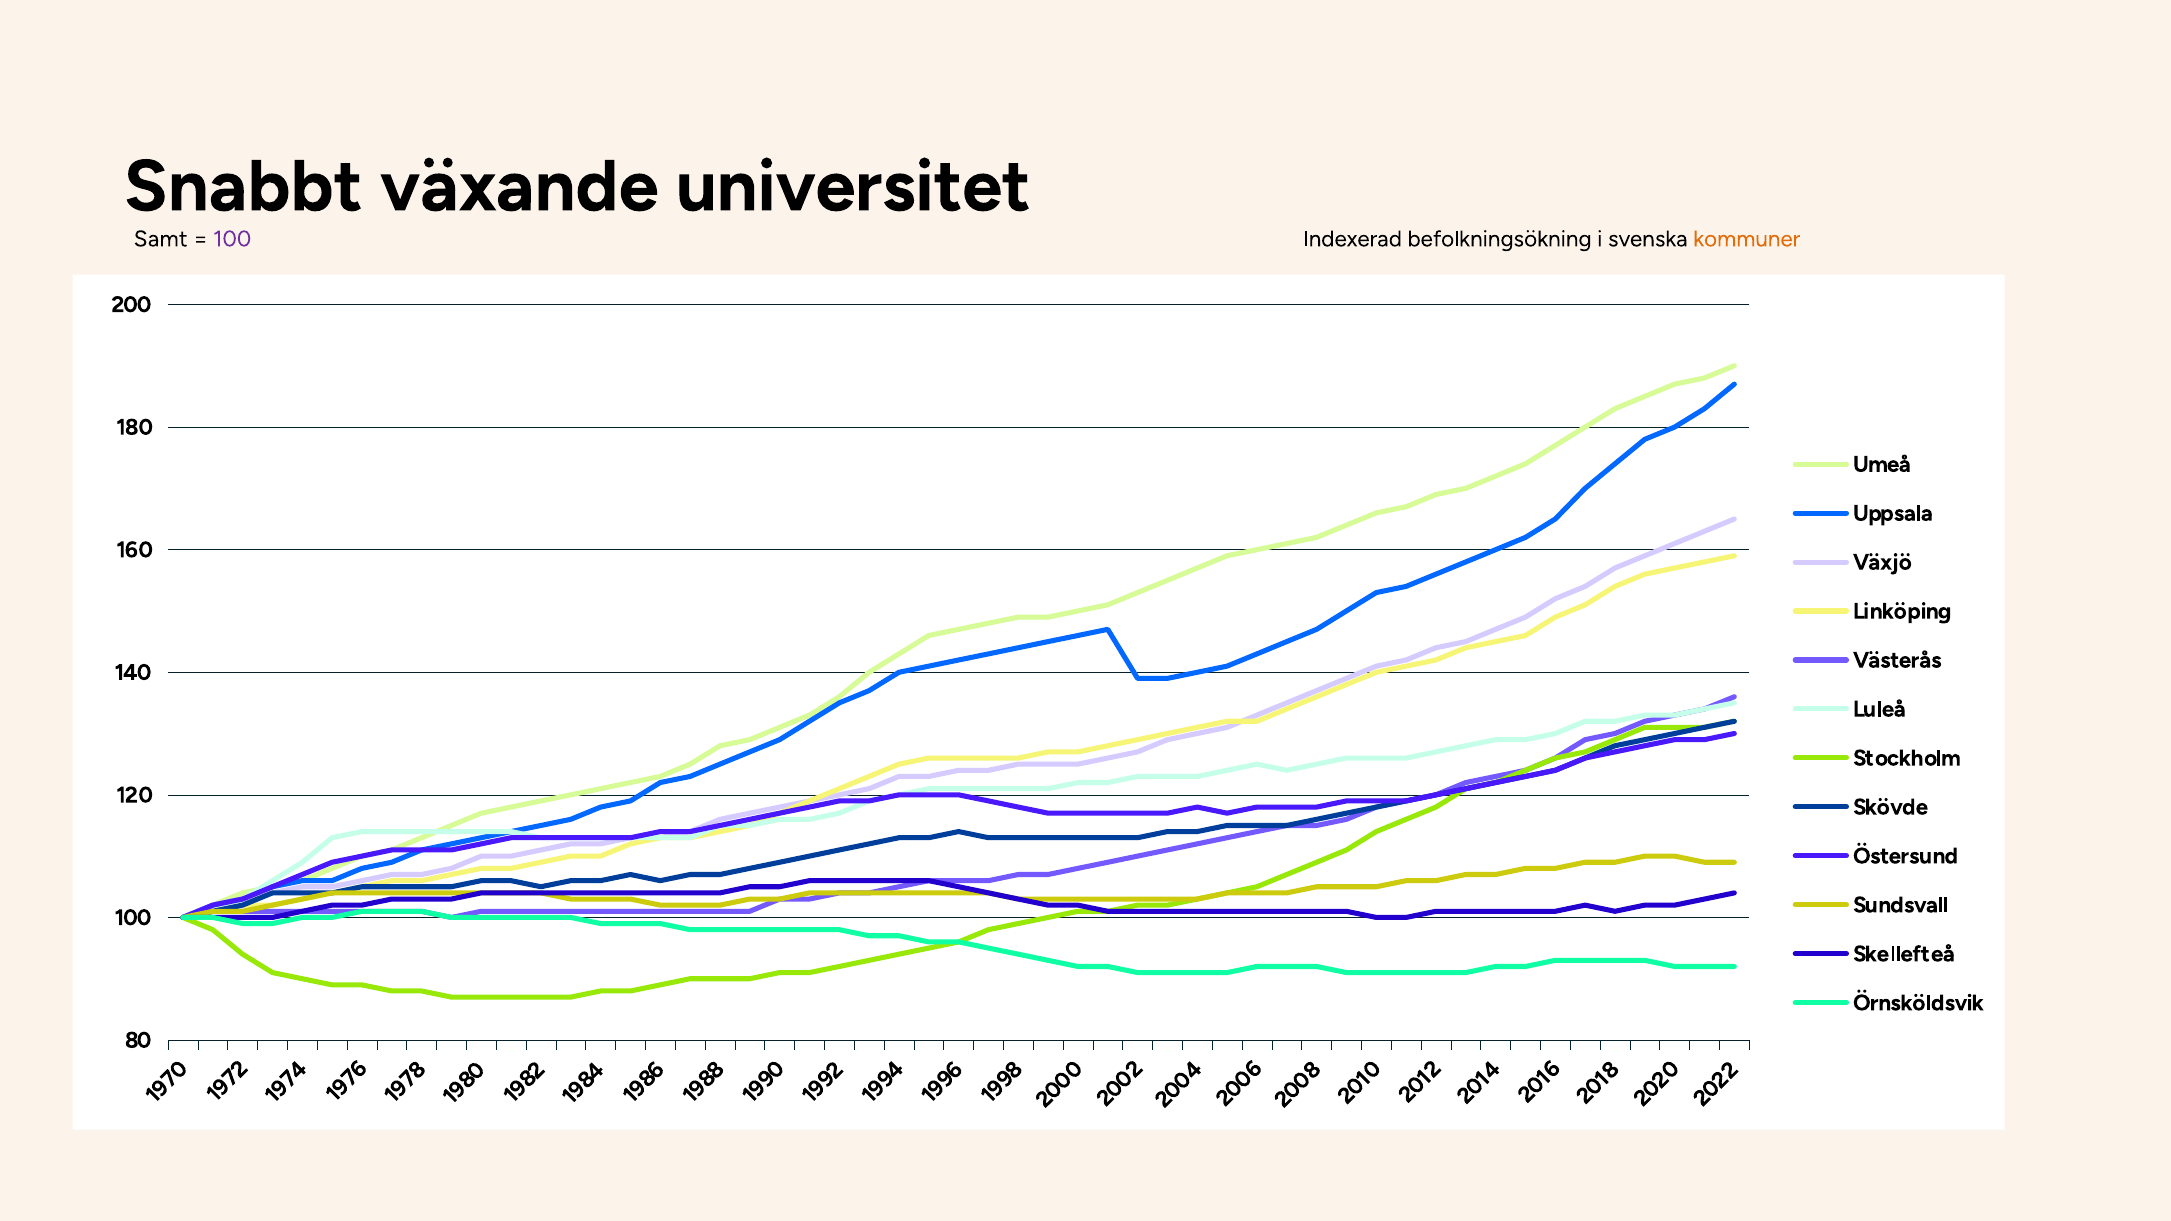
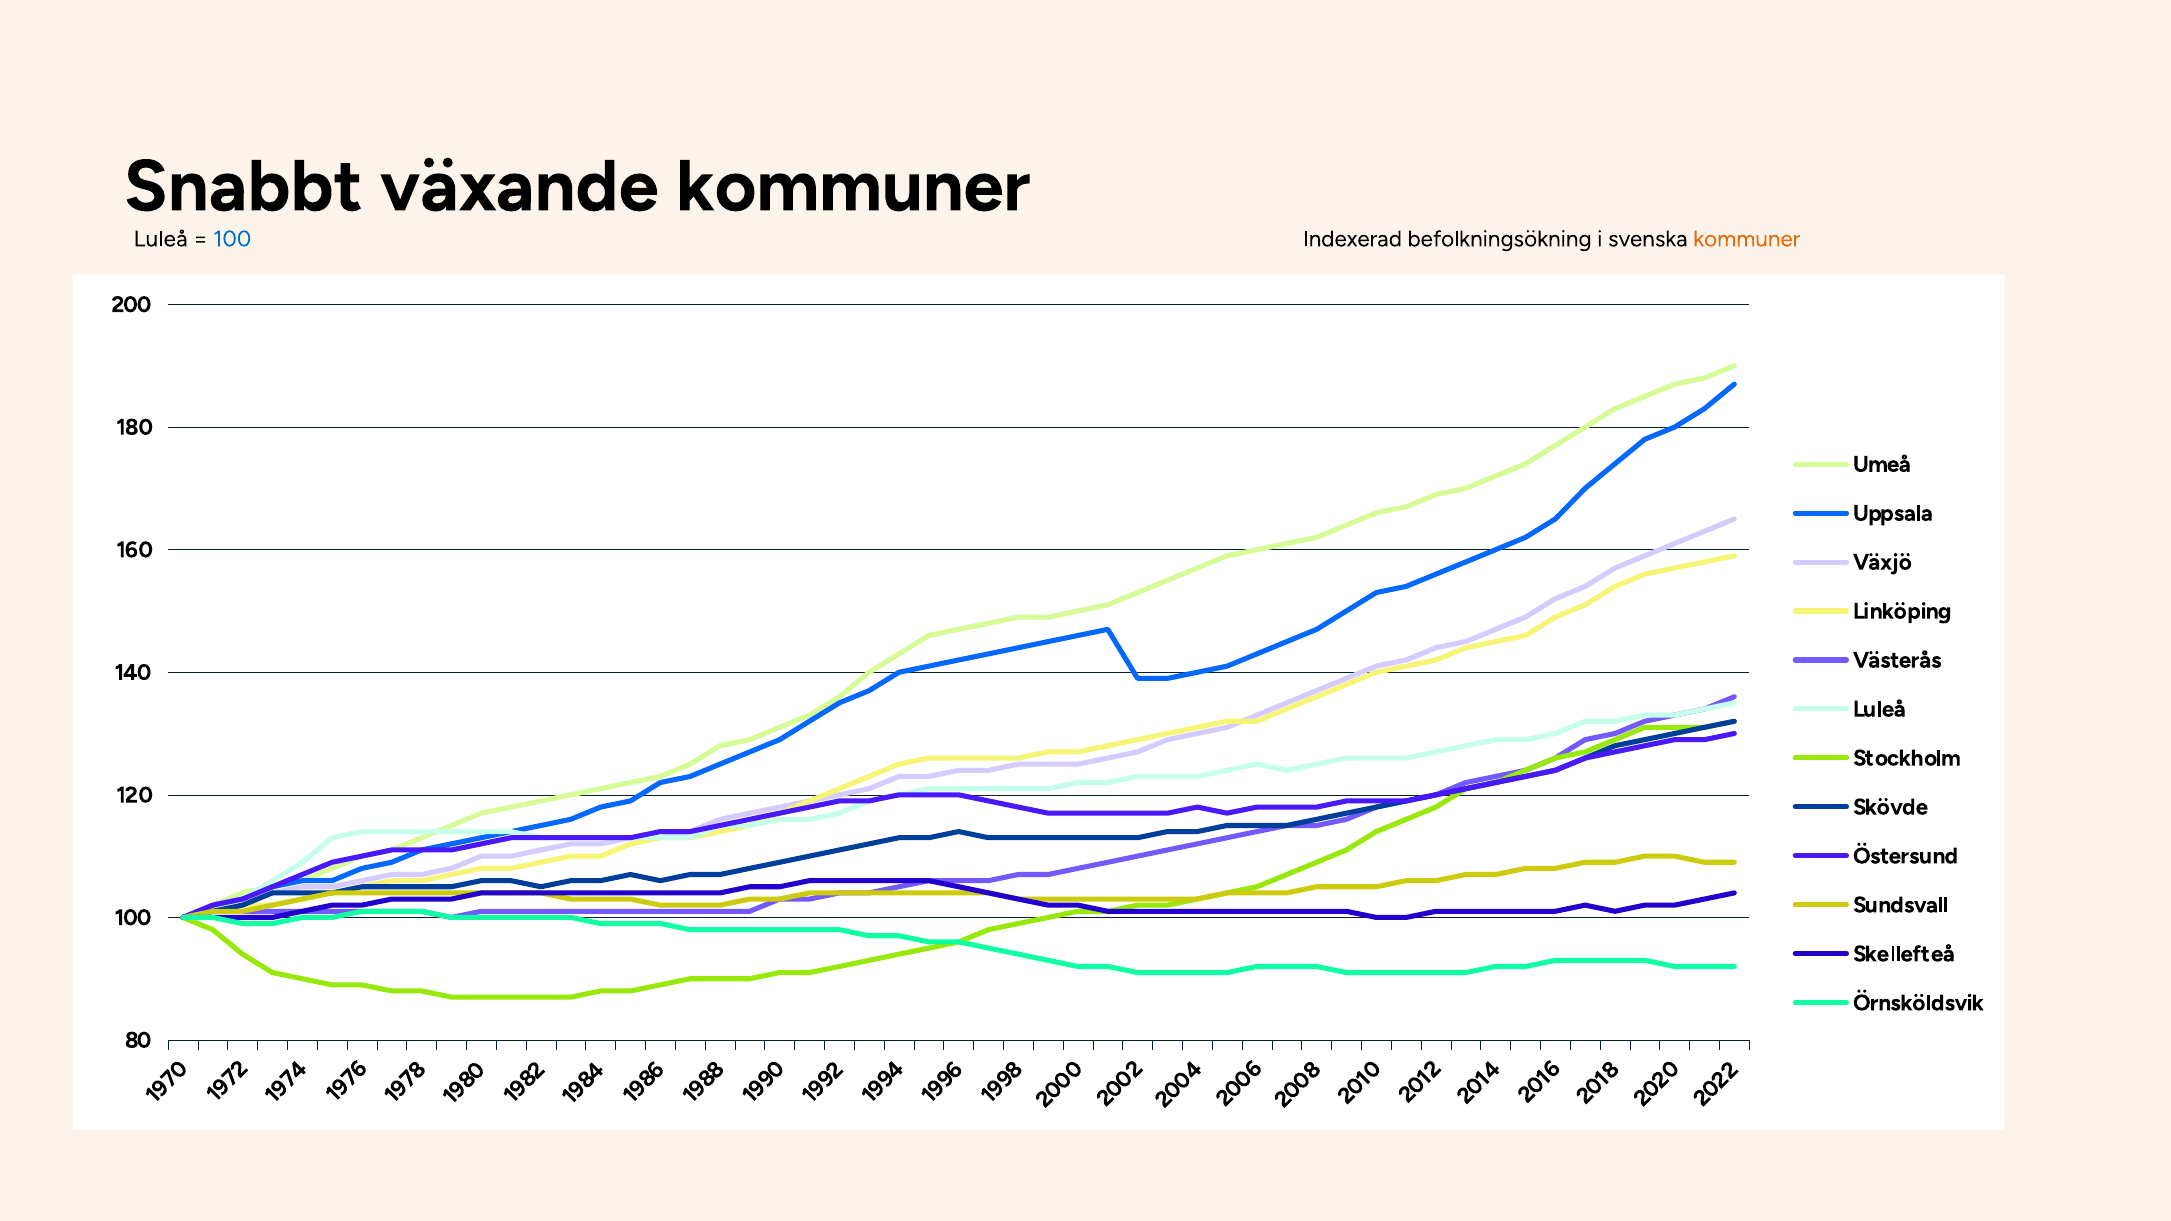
växande universitet: universitet -> kommuner
Samt at (161, 239): Samt -> Luleå
100 at (232, 239) colour: purple -> blue
